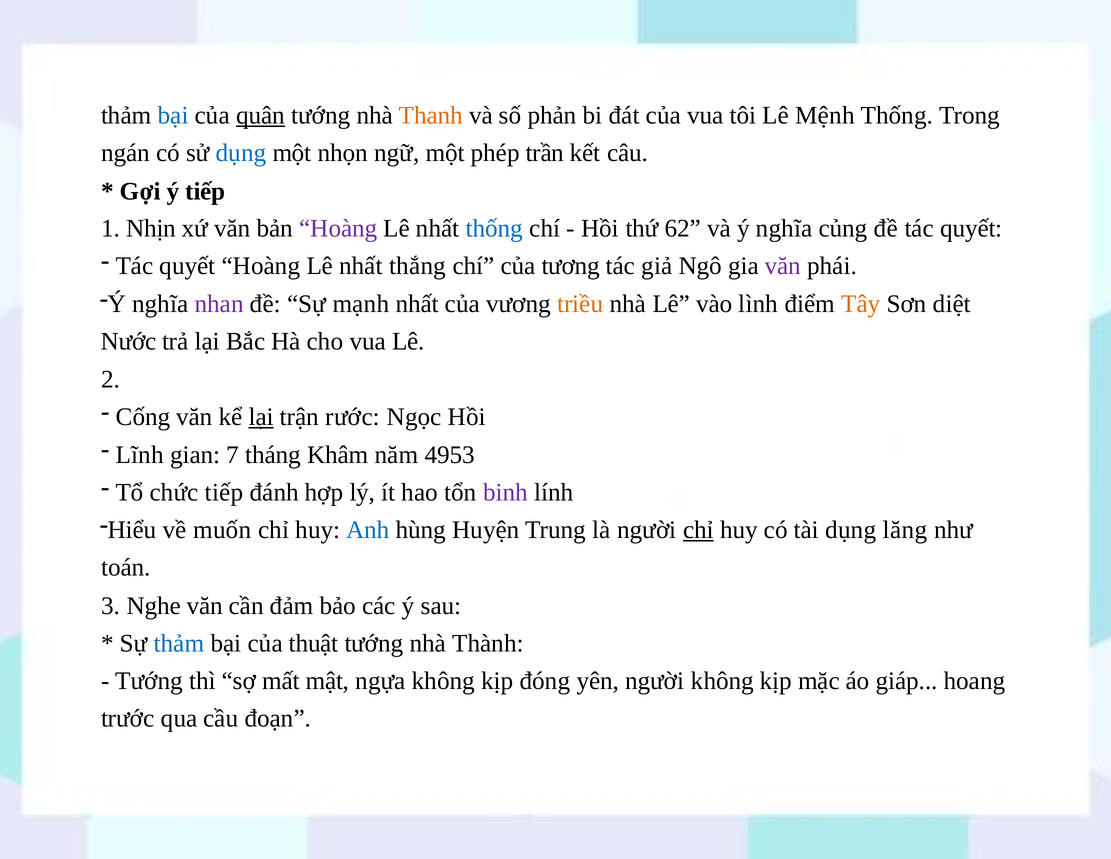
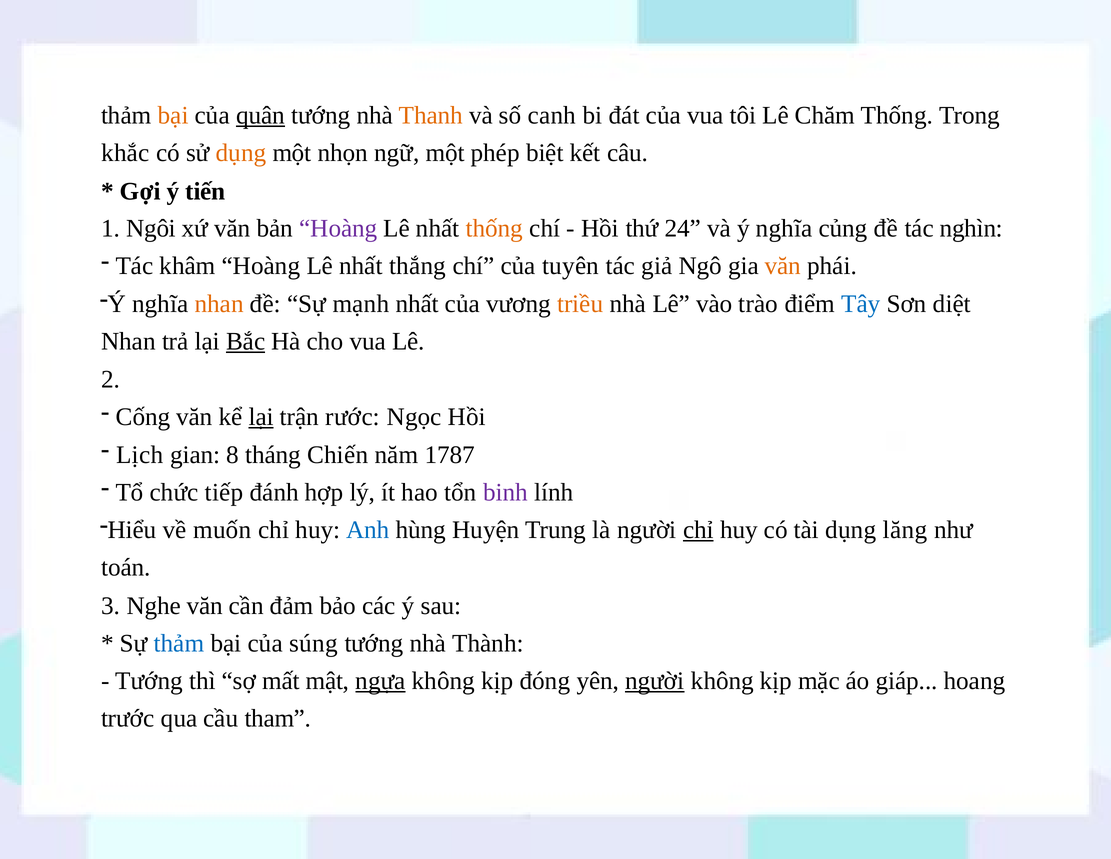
bại at (173, 115) colour: blue -> orange
phản: phản -> canh
Mệnh: Mệnh -> Chăm
ngán: ngán -> khắc
dụng at (241, 153) colour: blue -> orange
trần: trần -> biệt
ý tiếp: tiếp -> tiến
Nhịn: Nhịn -> Ngôi
thống at (494, 228) colour: blue -> orange
62: 62 -> 24
đề tác quyết: quyết -> nghìn
quyết at (187, 266): quyết -> khâm
tương: tương -> tuyên
văn at (783, 266) colour: purple -> orange
nhan at (219, 304) colour: purple -> orange
lình: lình -> trào
Tây colour: orange -> blue
Nước at (129, 341): Nước -> Nhan
Bắc underline: none -> present
Lĩnh: Lĩnh -> Lịch
7: 7 -> 8
Khâm: Khâm -> Chiến
4953: 4953 -> 1787
thuật: thuật -> súng
ngựa underline: none -> present
người at (655, 681) underline: none -> present
đoạn: đoạn -> tham
